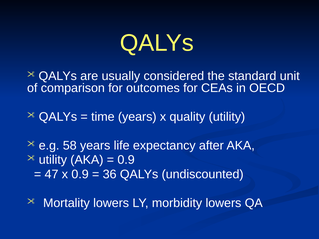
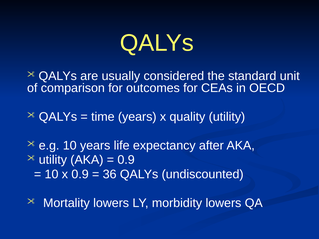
e.g 58: 58 -> 10
47 at (52, 174): 47 -> 10
